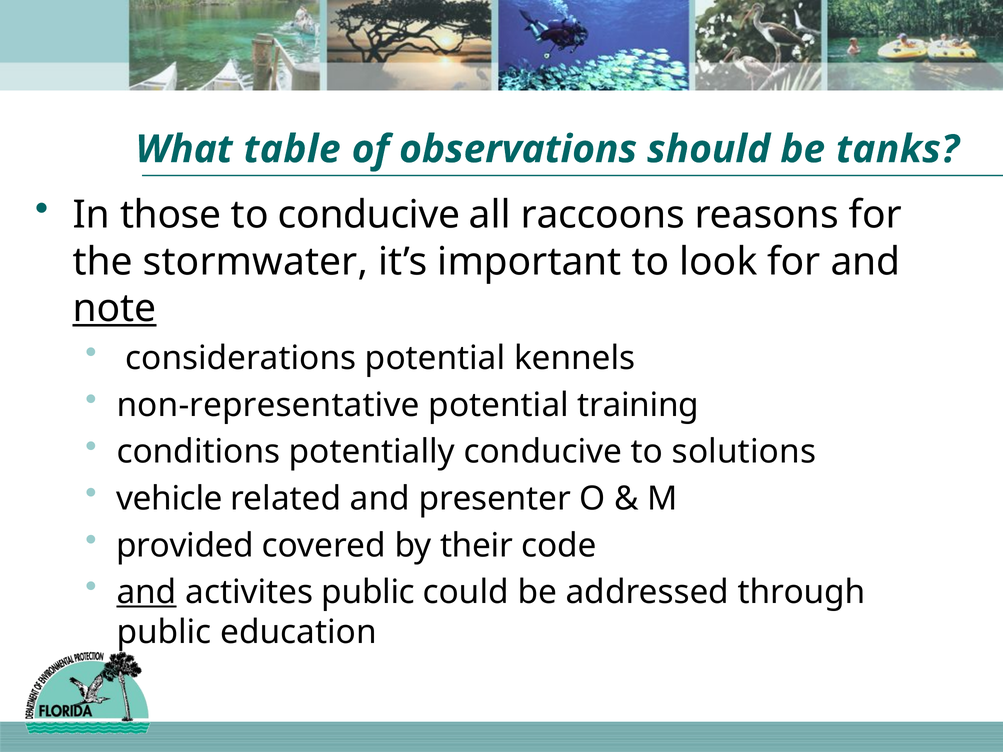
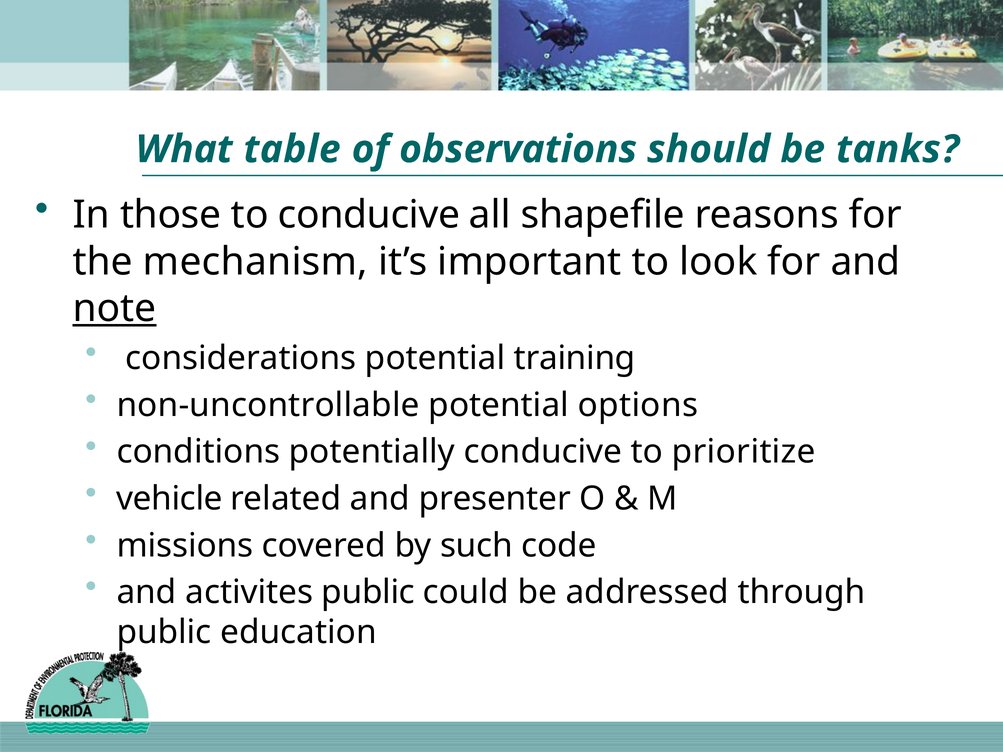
raccoons: raccoons -> shapefile
stormwater: stormwater -> mechanism
kennels: kennels -> training
non-representative: non-representative -> non-uncontrollable
training: training -> options
solutions: solutions -> prioritize
provided: provided -> missions
their: their -> such
and at (147, 592) underline: present -> none
